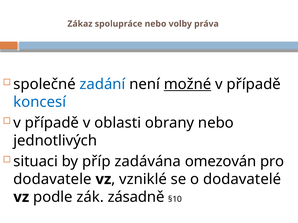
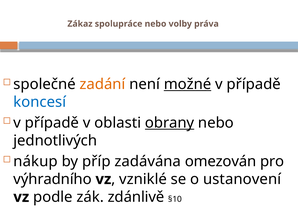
zadání colour: blue -> orange
obrany underline: none -> present
situaci: situaci -> nákup
dodavatele: dodavatele -> výhradního
dodavatelé: dodavatelé -> ustanovení
zásadně: zásadně -> zdánlivě
